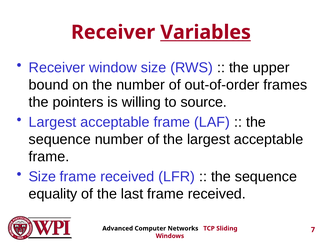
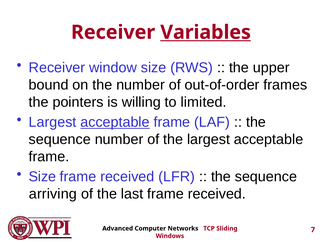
source: source -> limited
acceptable at (115, 122) underline: none -> present
equality: equality -> arriving
